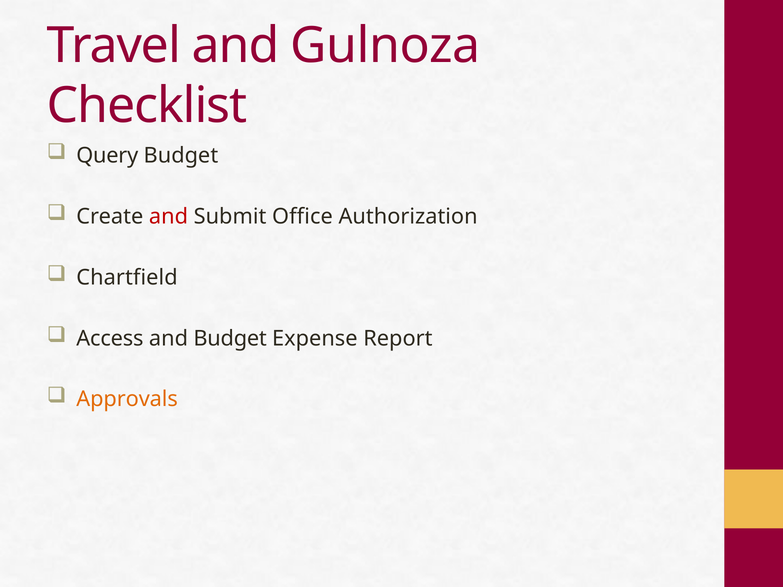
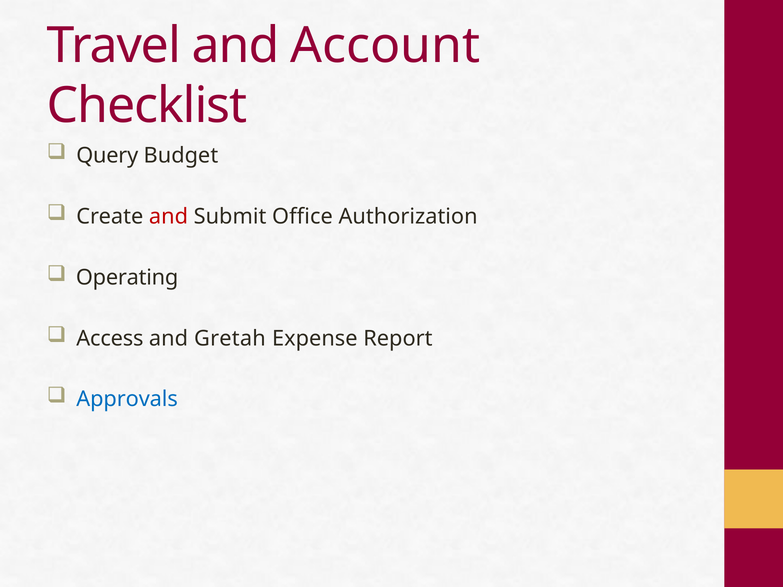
Gulnoza: Gulnoza -> Account
Chartfield: Chartfield -> Operating
and Budget: Budget -> Gretah
Approvals colour: orange -> blue
